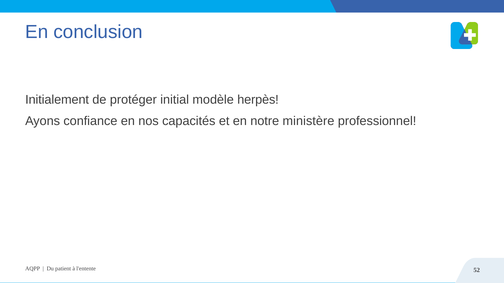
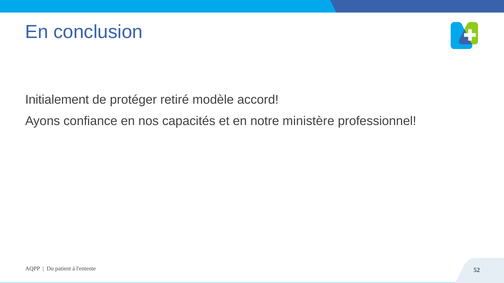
initial: initial -> retiré
herpès: herpès -> accord
